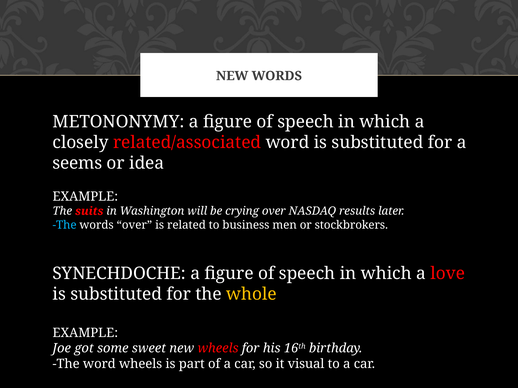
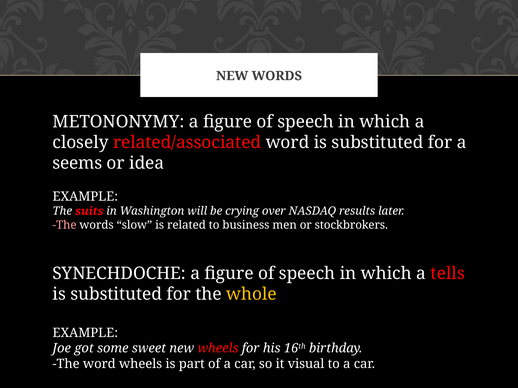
The at (65, 225) colour: light blue -> pink
words over: over -> slow
love: love -> tells
